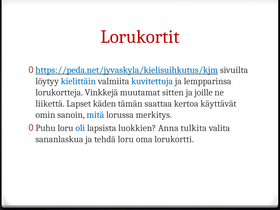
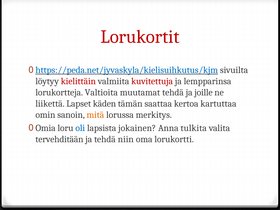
kielittäin colour: blue -> red
kuvitettuja colour: blue -> red
Vinkkejä: Vinkkejä -> Valtioita
muutamat sitten: sitten -> tehdä
käyttävät: käyttävät -> kartuttaa
mitä colour: blue -> orange
Puhu: Puhu -> Omia
luokkien: luokkien -> jokainen
sananlaskua: sananlaskua -> tervehditään
tehdä loru: loru -> niin
